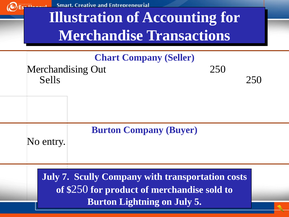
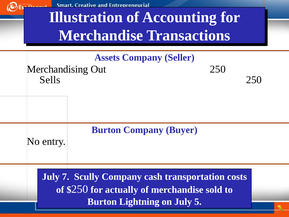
Chart: Chart -> Assets
with: with -> cash
product: product -> actually
